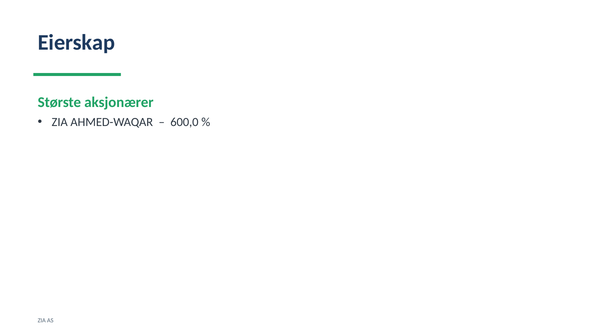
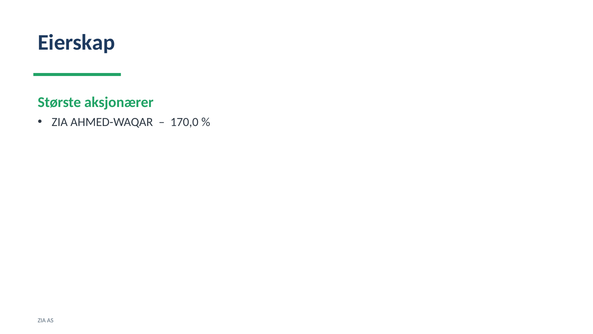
600,0: 600,0 -> 170,0
